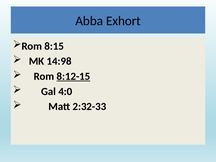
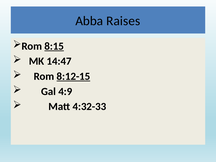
Exhort: Exhort -> Raises
8:15 underline: none -> present
14:98: 14:98 -> 14:47
4:0: 4:0 -> 4:9
2:32-33: 2:32-33 -> 4:32-33
